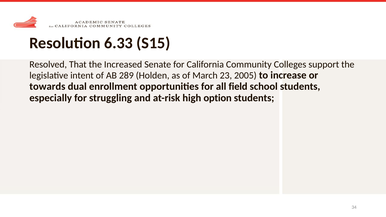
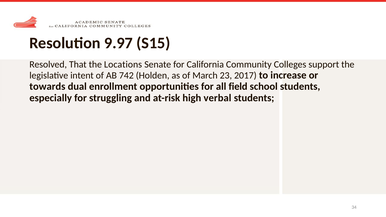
6.33: 6.33 -> 9.97
Increased: Increased -> Locations
289: 289 -> 742
2005: 2005 -> 2017
option: option -> verbal
